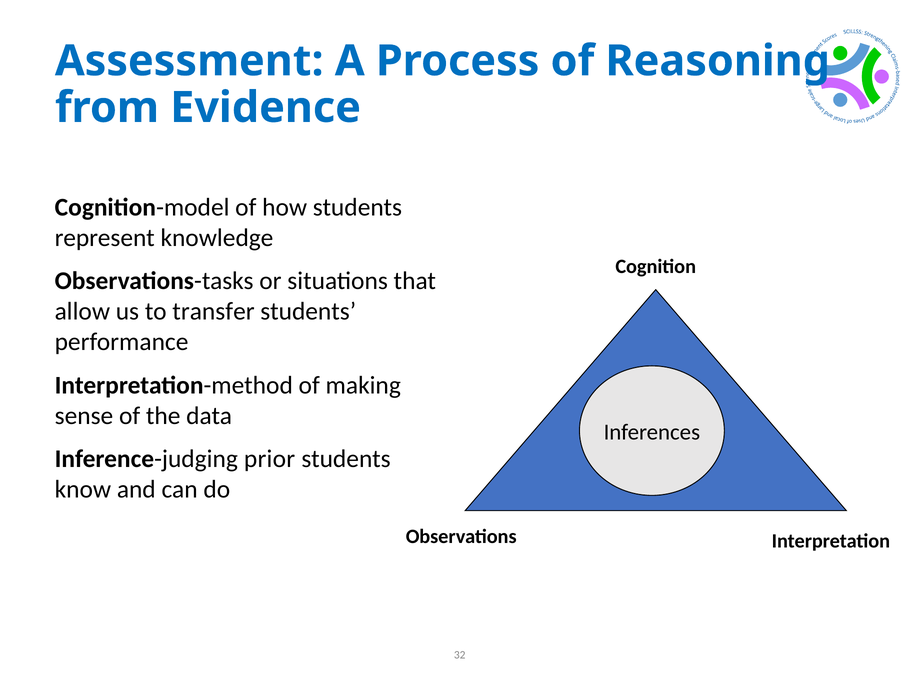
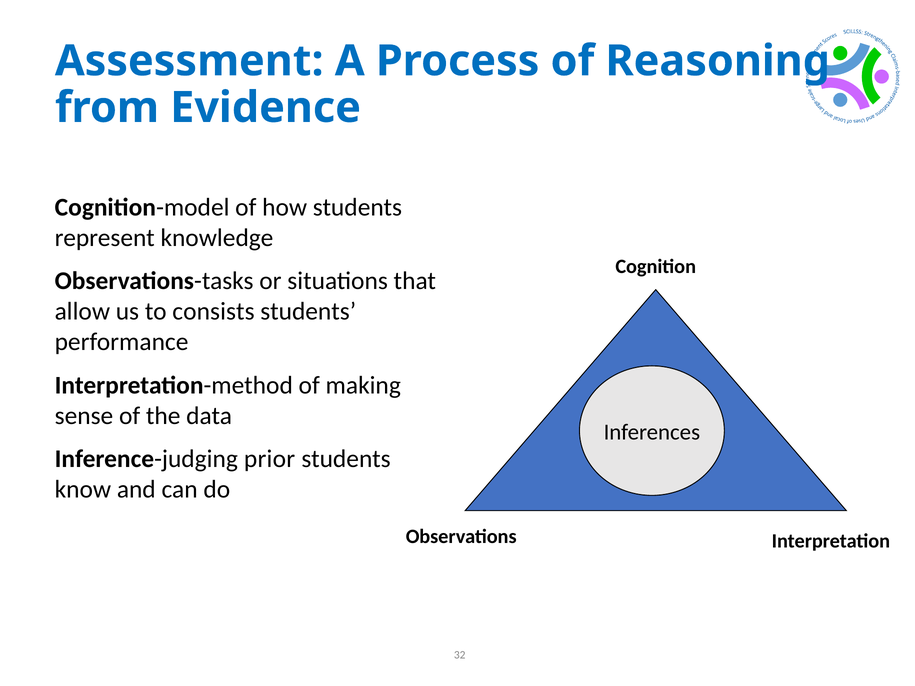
transfer: transfer -> consists
